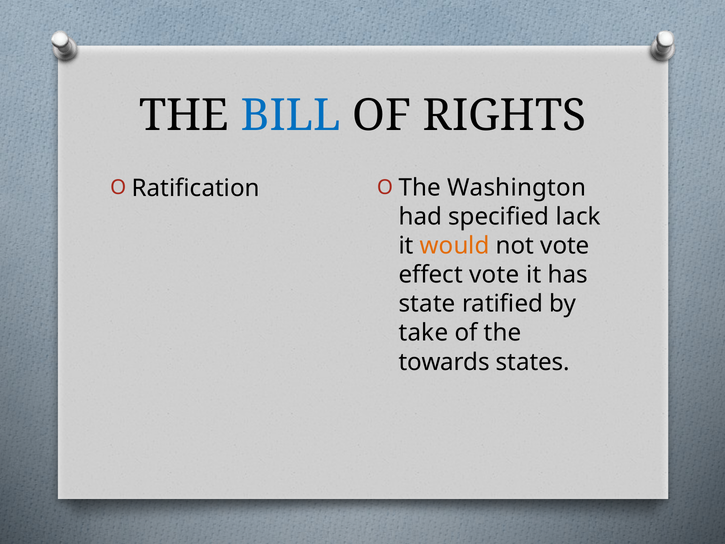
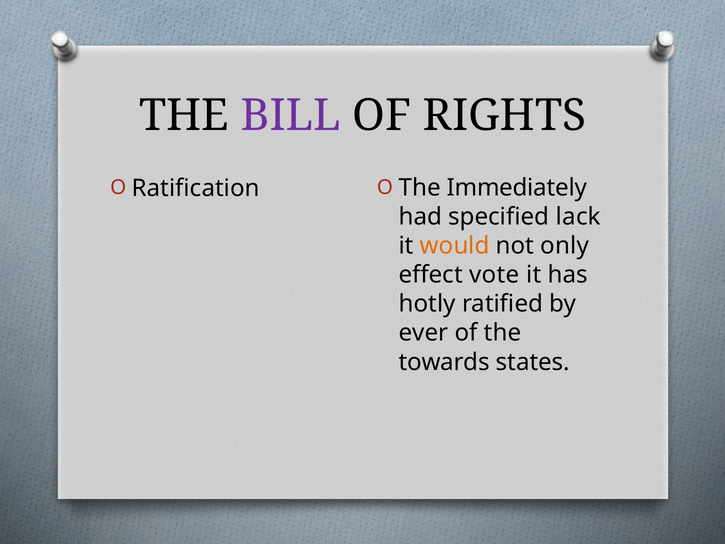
BILL colour: blue -> purple
Washington: Washington -> Immediately
not vote: vote -> only
state: state -> hotly
take: take -> ever
